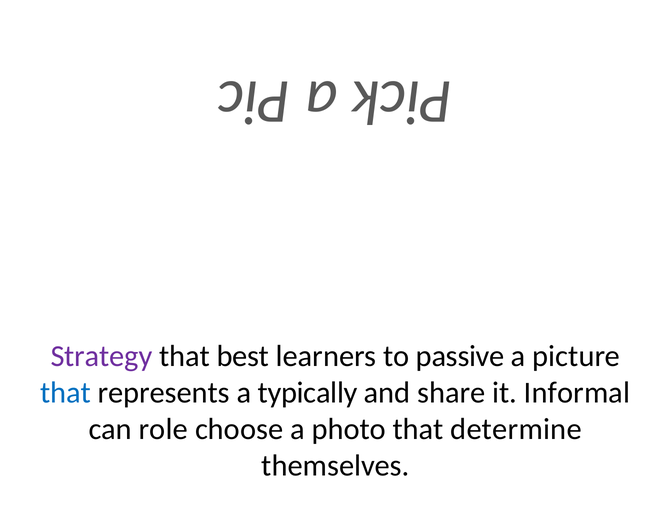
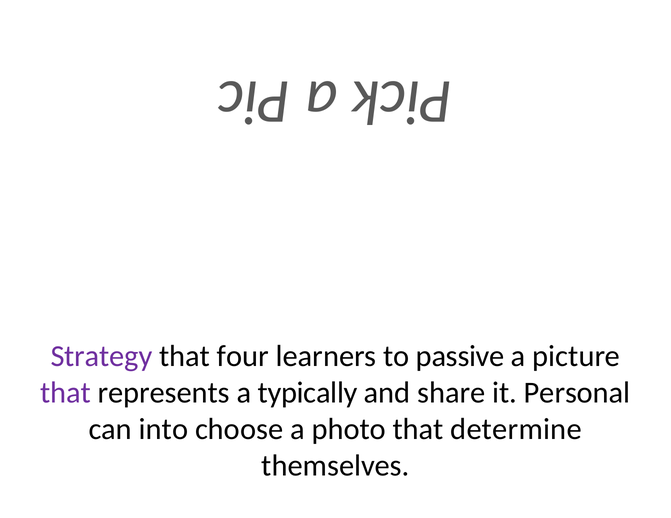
best: best -> four
that at (66, 393) colour: blue -> purple
Informal: Informal -> Personal
role: role -> into
